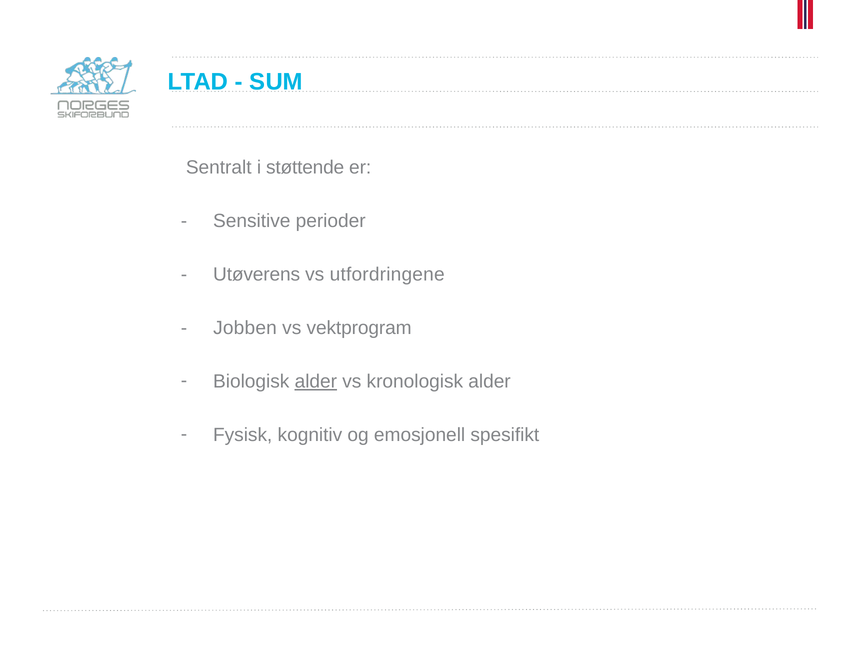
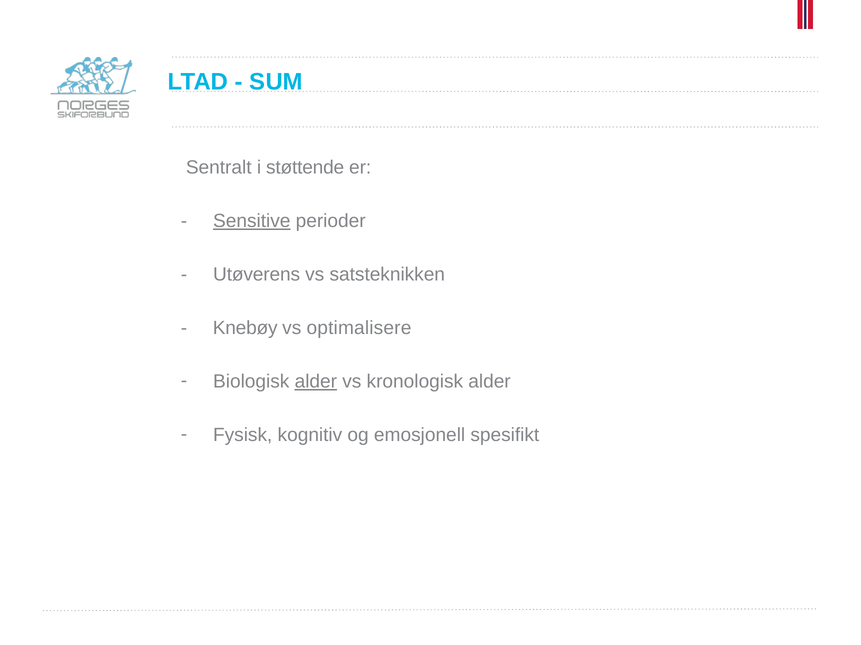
Sensitive underline: none -> present
utfordringene: utfordringene -> satsteknikken
Jobben: Jobben -> Knebøy
vektprogram: vektprogram -> optimalisere
